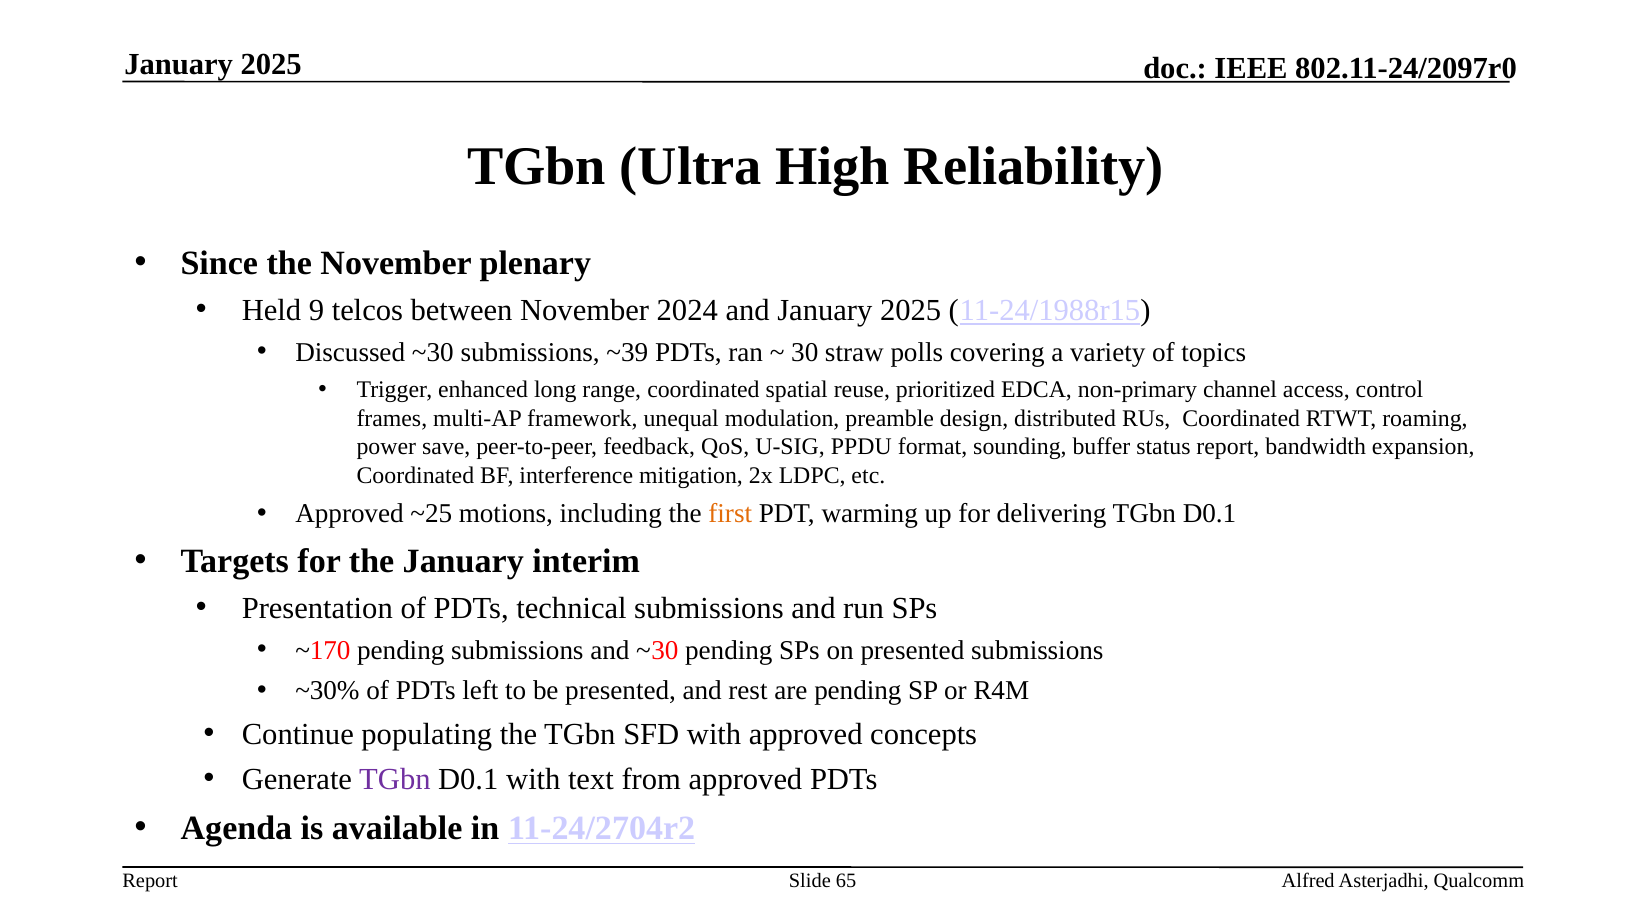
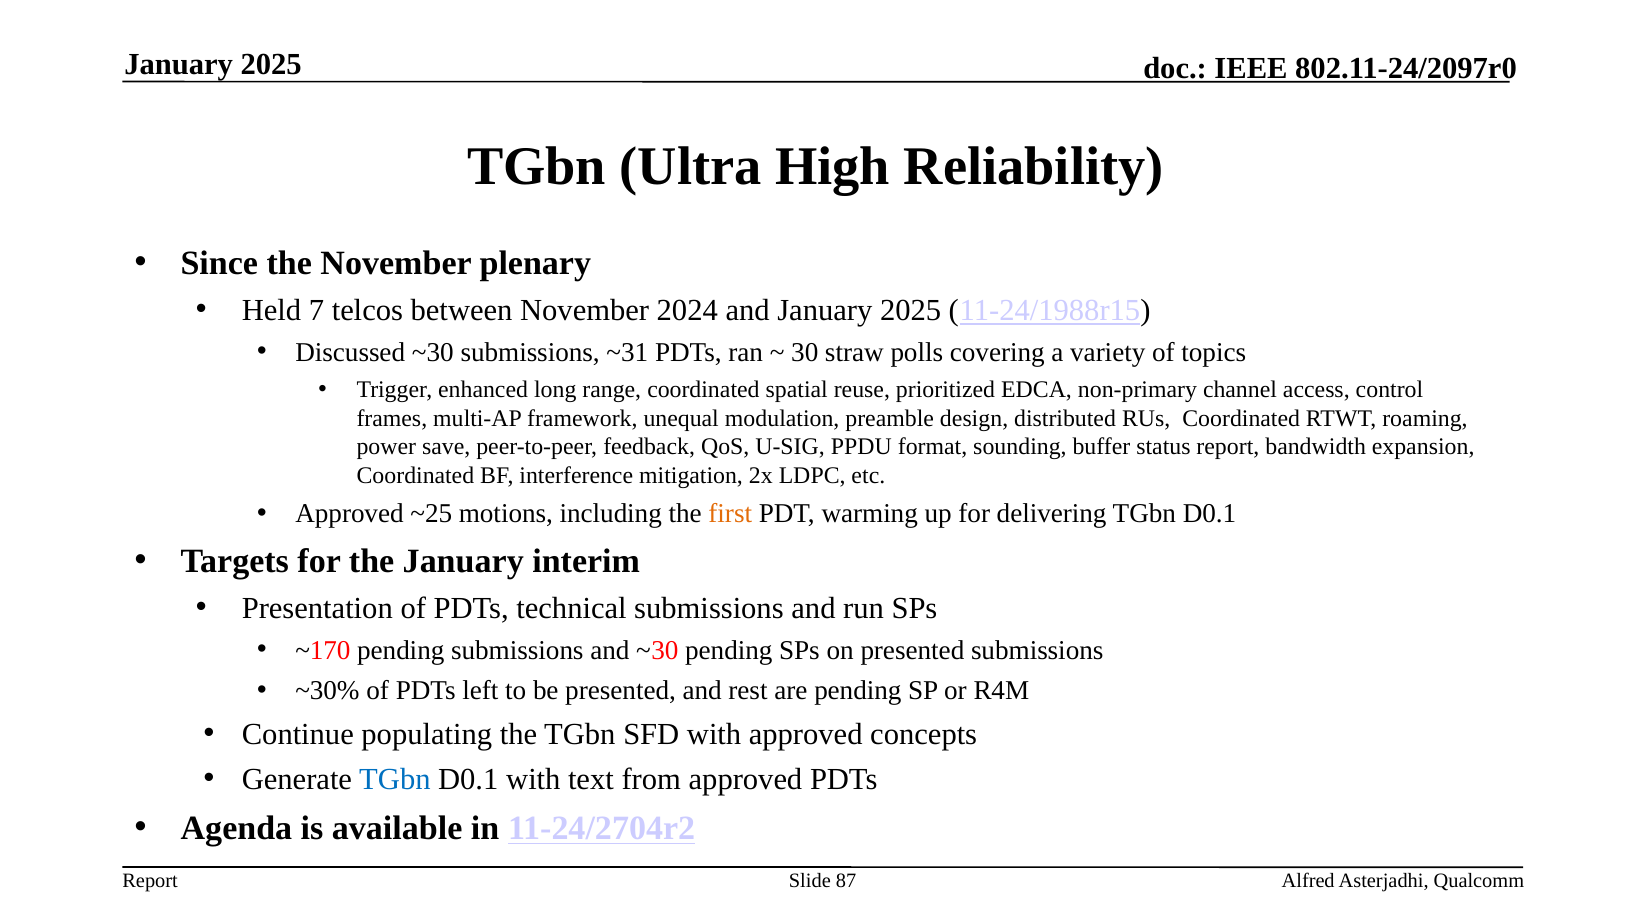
9: 9 -> 7
~39: ~39 -> ~31
TGbn at (395, 779) colour: purple -> blue
65: 65 -> 87
